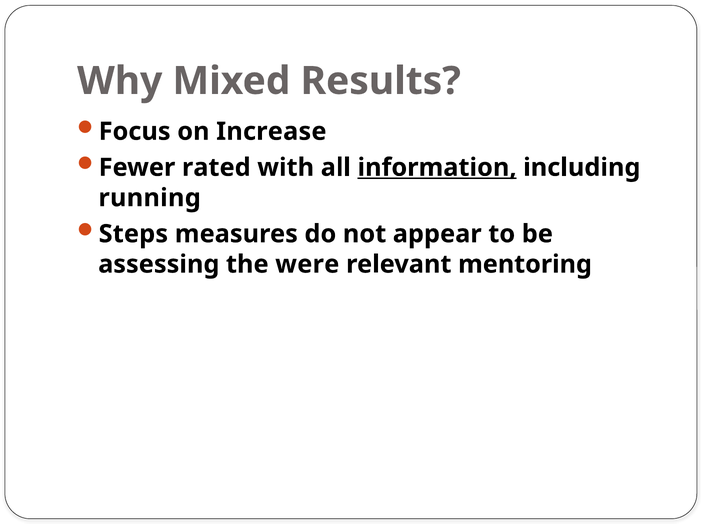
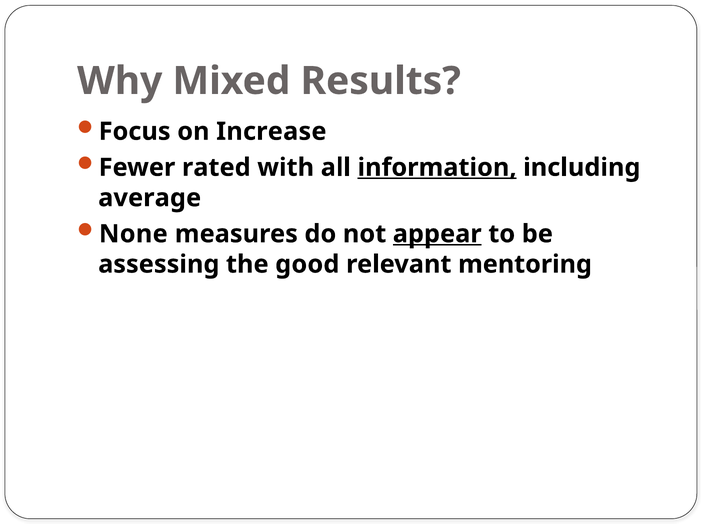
running: running -> average
Steps: Steps -> None
appear underline: none -> present
were: were -> good
